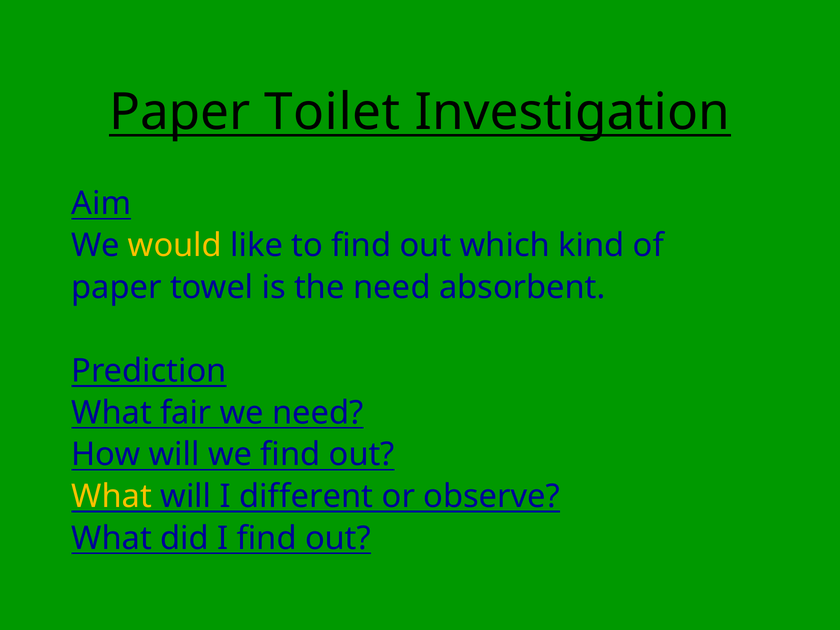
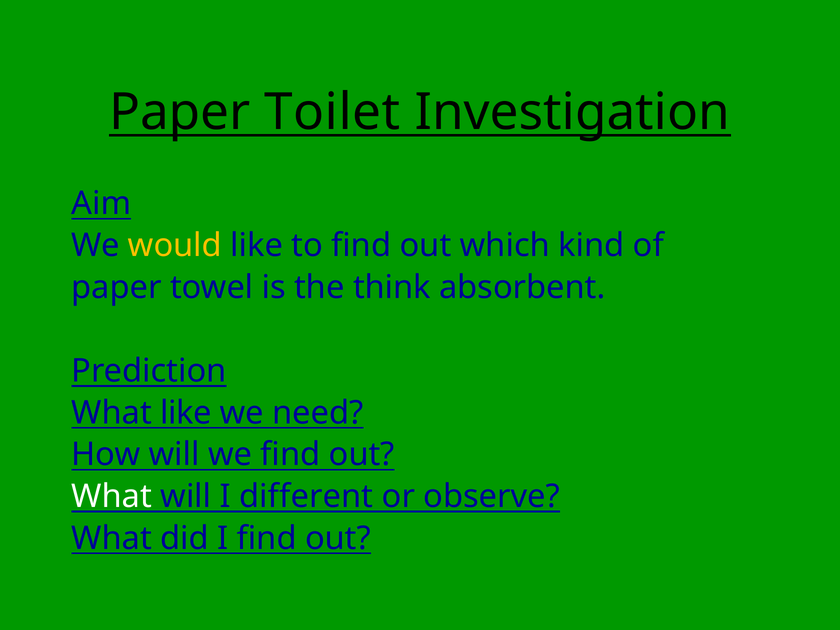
the need: need -> think
What fair: fair -> like
What at (112, 496) colour: yellow -> white
